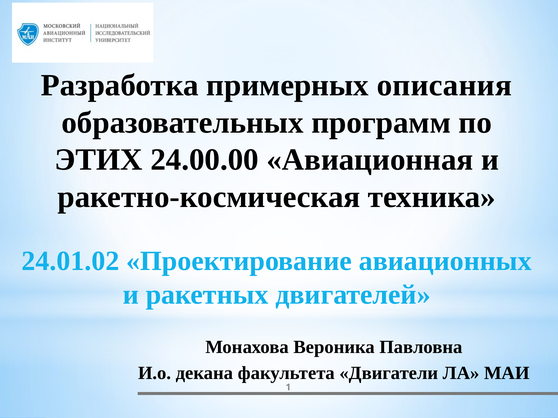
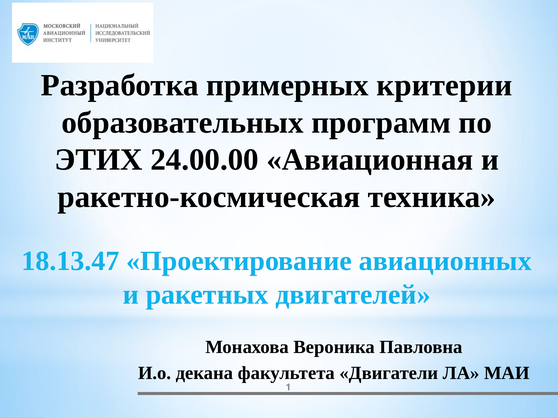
описания: описания -> критерии
24.01.02: 24.01.02 -> 18.13.47
